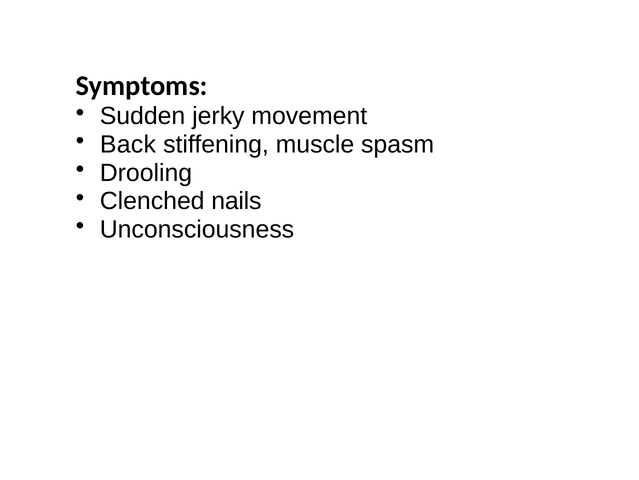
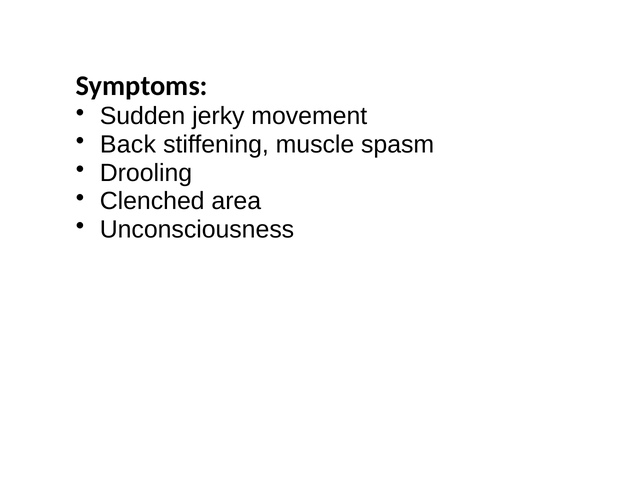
nails: nails -> area
